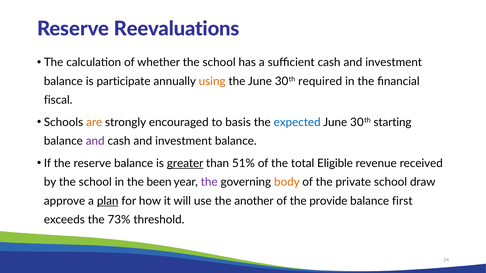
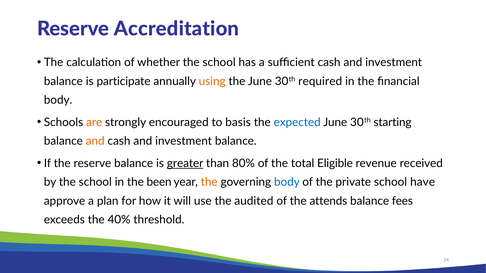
Reevaluations: Reevaluations -> Accreditation
fiscal at (58, 100): fiscal -> body
and at (95, 141) colour: purple -> orange
51%: 51% -> 80%
the at (209, 182) colour: purple -> orange
body at (287, 182) colour: orange -> blue
draw: draw -> have
plan underline: present -> none
another: another -> audited
provide: provide -> attends
first: first -> fees
73%: 73% -> 40%
